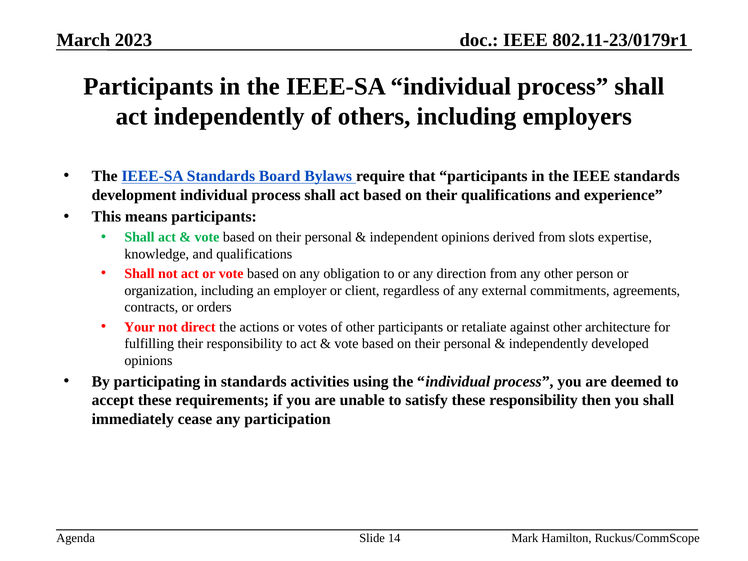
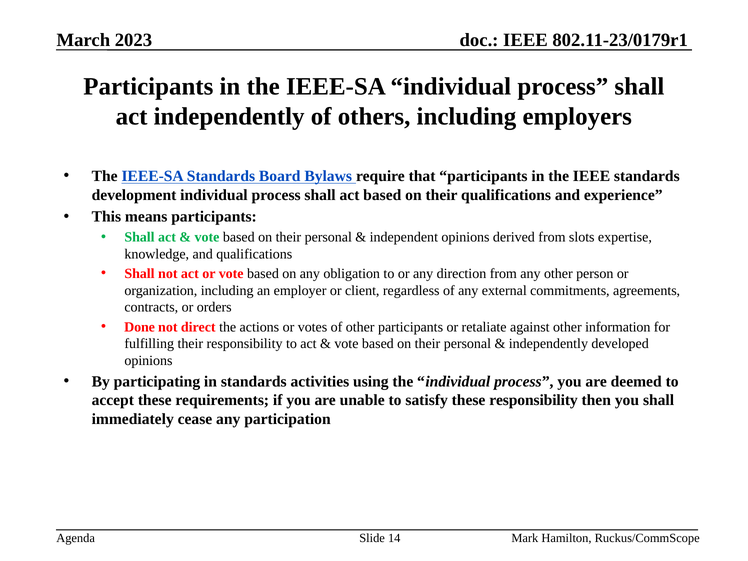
Your: Your -> Done
architecture: architecture -> information
